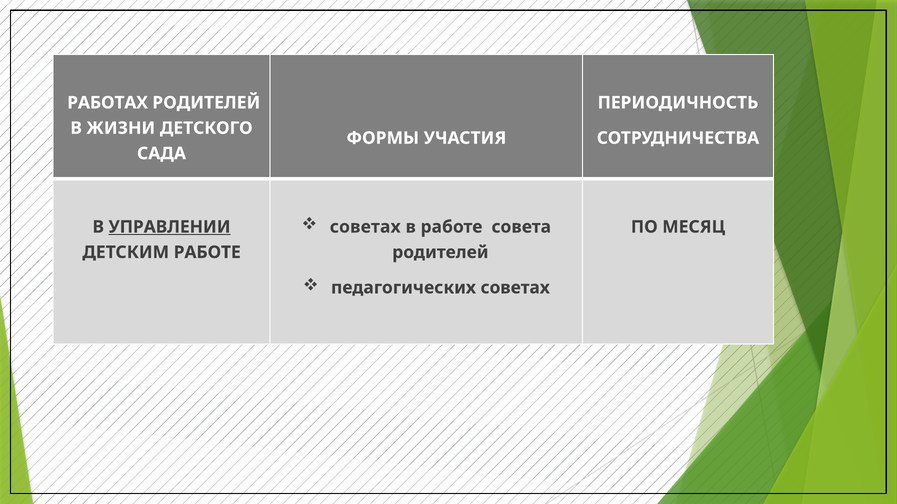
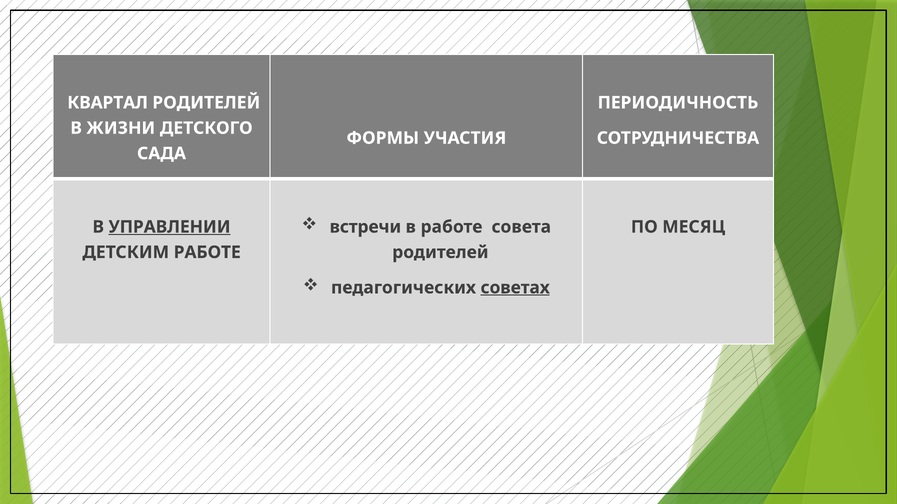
РАБОТАХ: РАБОТАХ -> КВАРТАЛ
советах at (365, 227): советах -> встречи
советах at (515, 288) underline: none -> present
